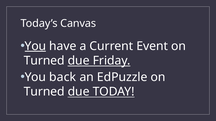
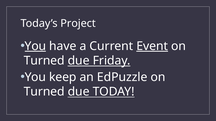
Canvas: Canvas -> Project
Event underline: none -> present
back: back -> keep
